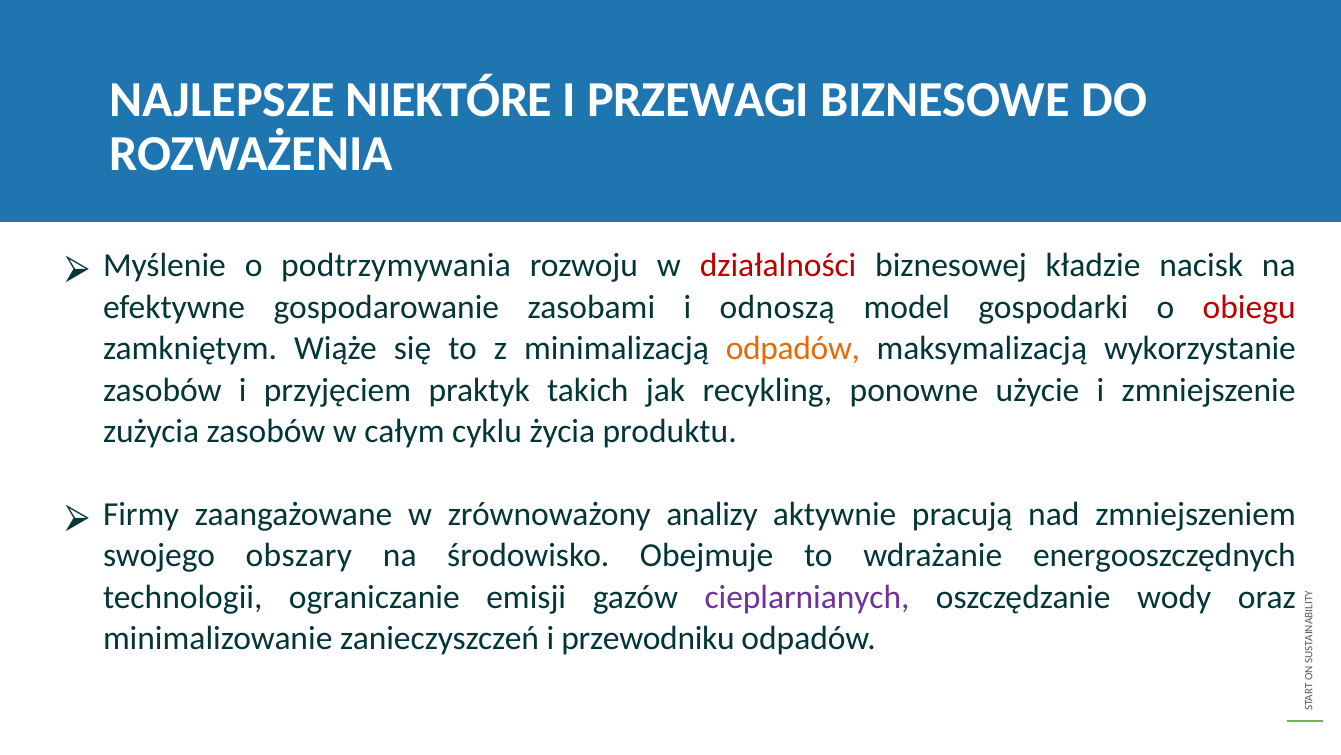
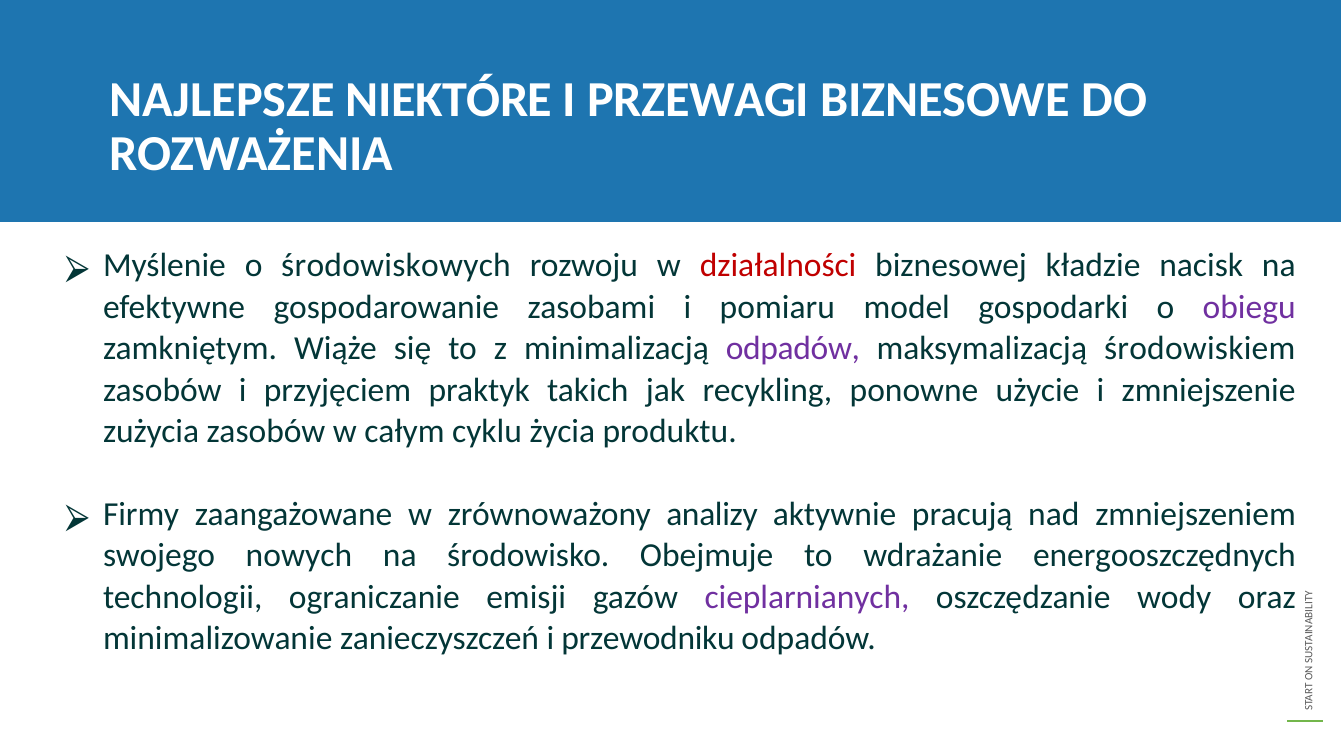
podtrzymywania: podtrzymywania -> środowiskowych
odnoszą: odnoszą -> pomiaru
obiegu colour: red -> purple
odpadów at (793, 348) colour: orange -> purple
wykorzystanie: wykorzystanie -> środowiskiem
obszary: obszary -> nowych
